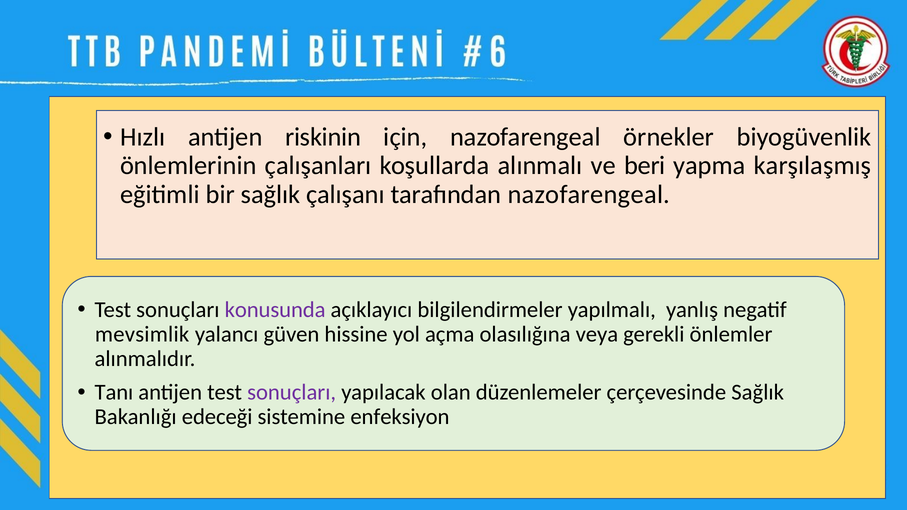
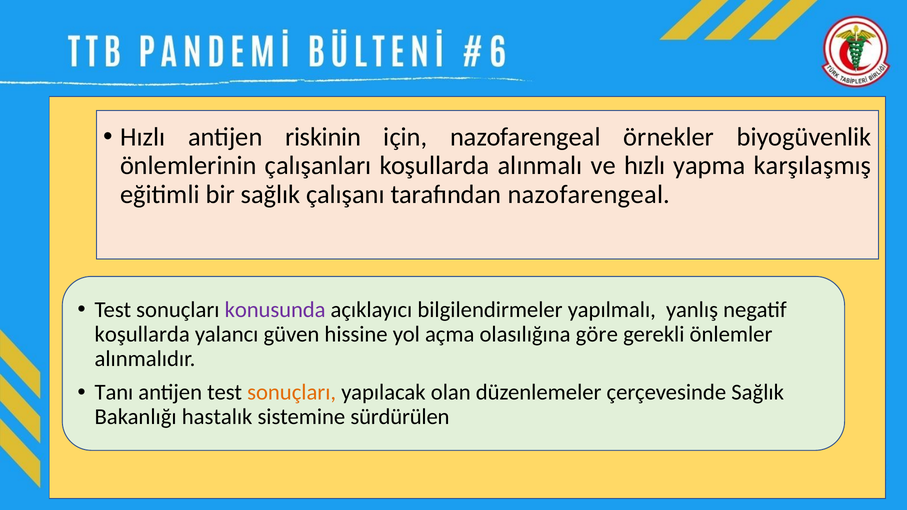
ve beri: beri -> hızlı
mevsimlik at (142, 334): mevsimlik -> koşullarda
veya: veya -> göre
sonuçları at (292, 393) colour: purple -> orange
edeceği: edeceği -> hastalık
enfeksiyon: enfeksiyon -> sürdürülen
